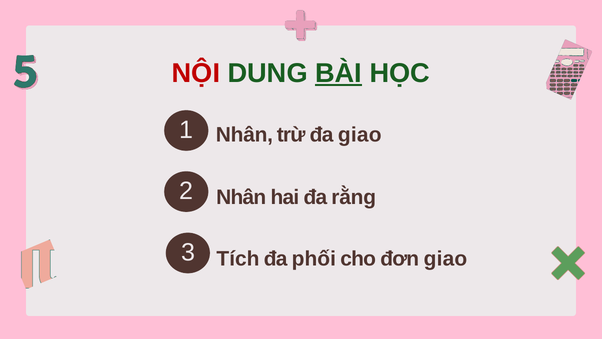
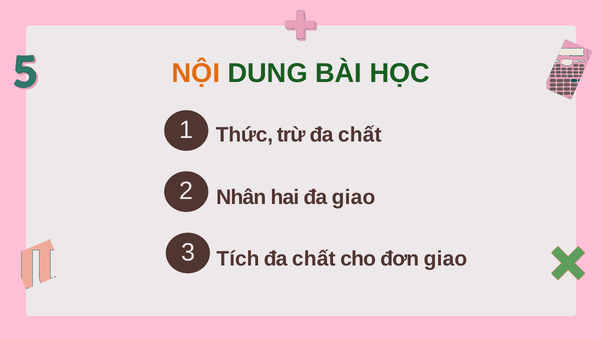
NỘI colour: red -> orange
BÀI underline: present -> none
Nhân at (244, 135): Nhân -> Thức
trừ đa giao: giao -> chất
đa rằng: rằng -> giao
phối at (314, 258): phối -> chất
